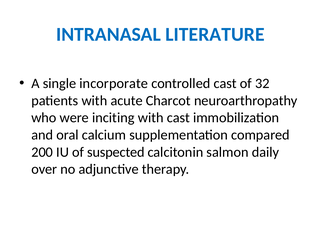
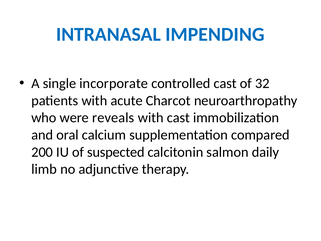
LITERATURE: LITERATURE -> IMPENDING
inciting: inciting -> reveals
over: over -> limb
